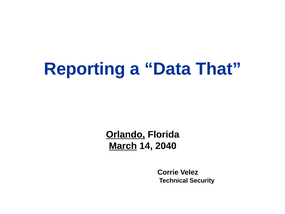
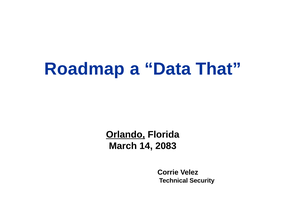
Reporting: Reporting -> Roadmap
March underline: present -> none
2040: 2040 -> 2083
